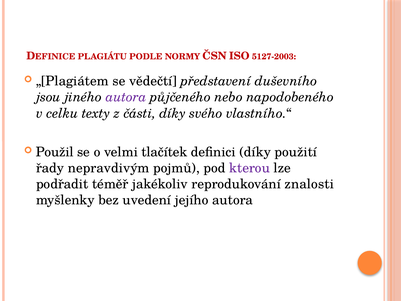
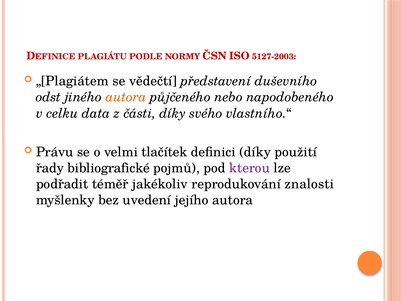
jsou: jsou -> odst
autora at (126, 97) colour: purple -> orange
texty: texty -> data
Použil: Použil -> Právu
nepravdivým: nepravdivým -> bibliografické
